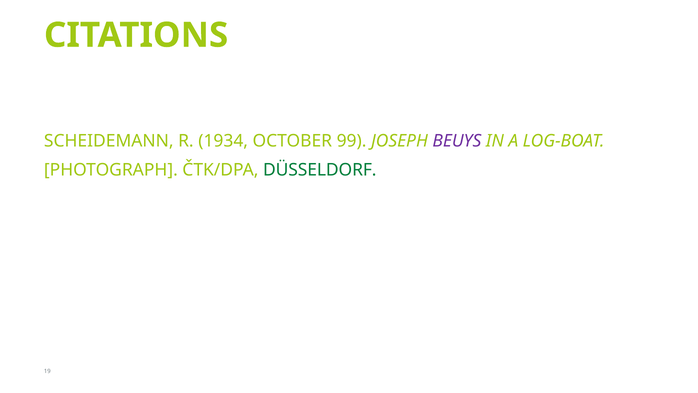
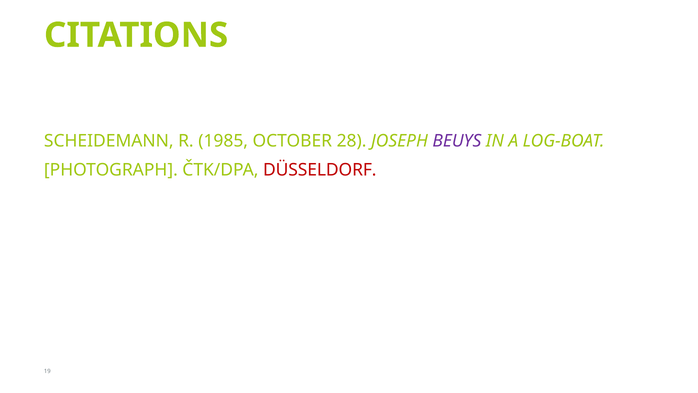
1934: 1934 -> 1985
99: 99 -> 28
DÜSSELDORF colour: green -> red
